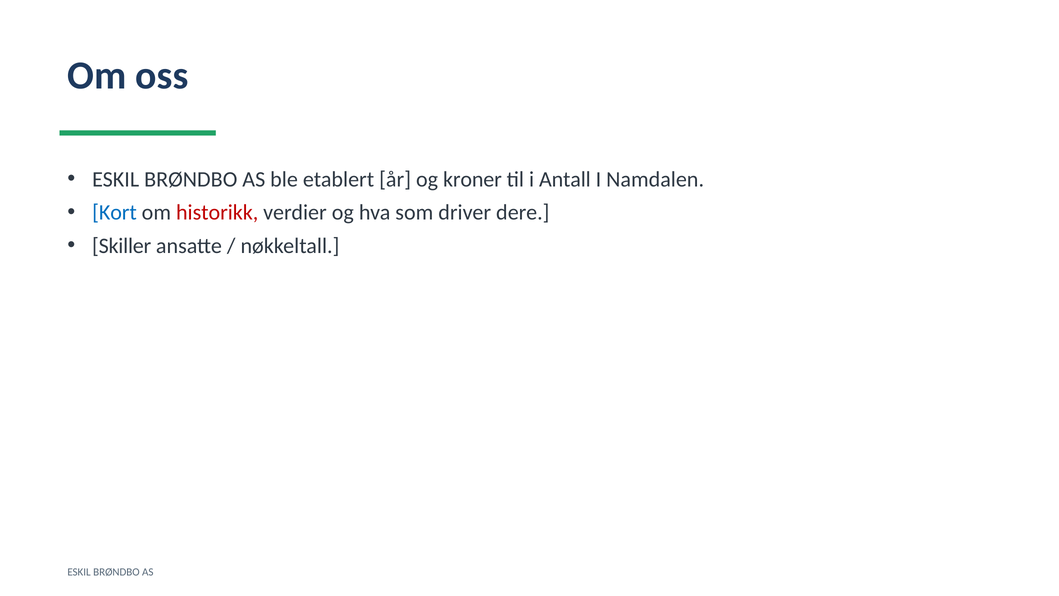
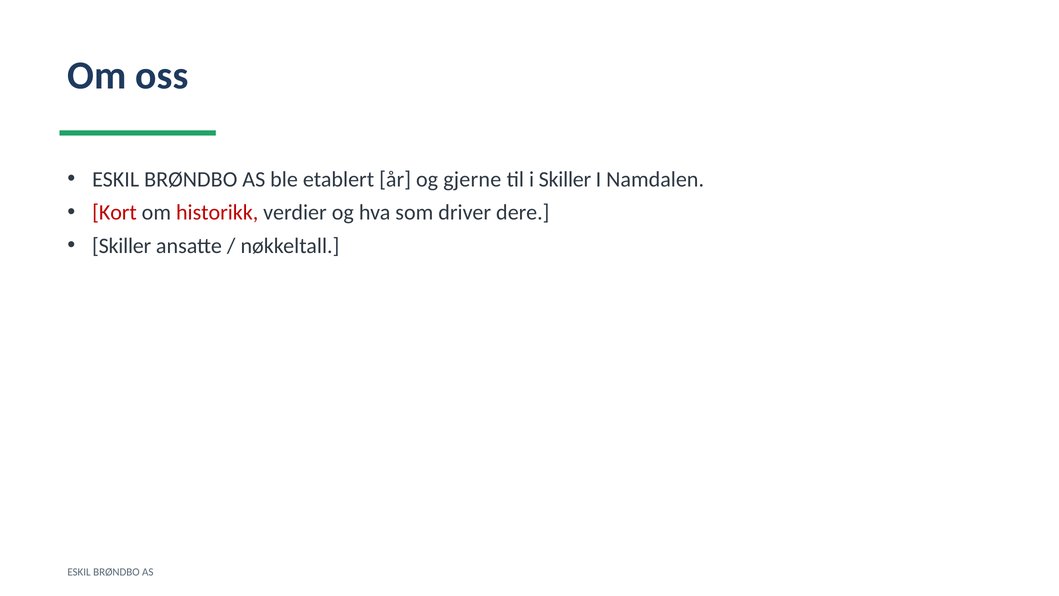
kroner: kroner -> gjerne
i Antall: Antall -> Skiller
Kort colour: blue -> red
